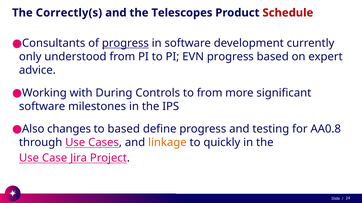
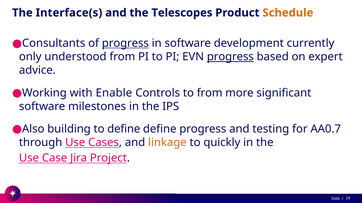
Correctly(s: Correctly(s -> Interface(s
Schedule colour: red -> orange
progress at (230, 57) underline: none -> present
During: During -> Enable
changes: changes -> building
to based: based -> define
AA0.8: AA0.8 -> AA0.7
